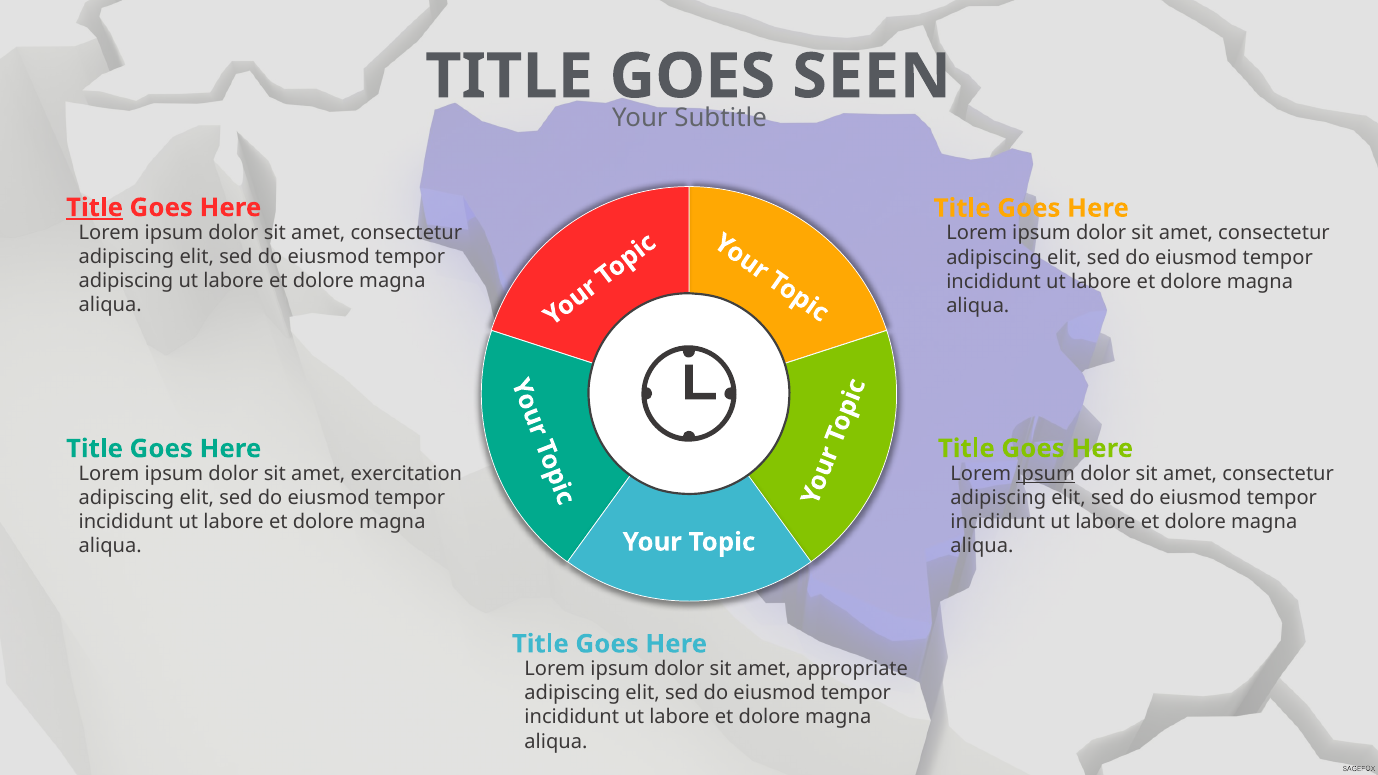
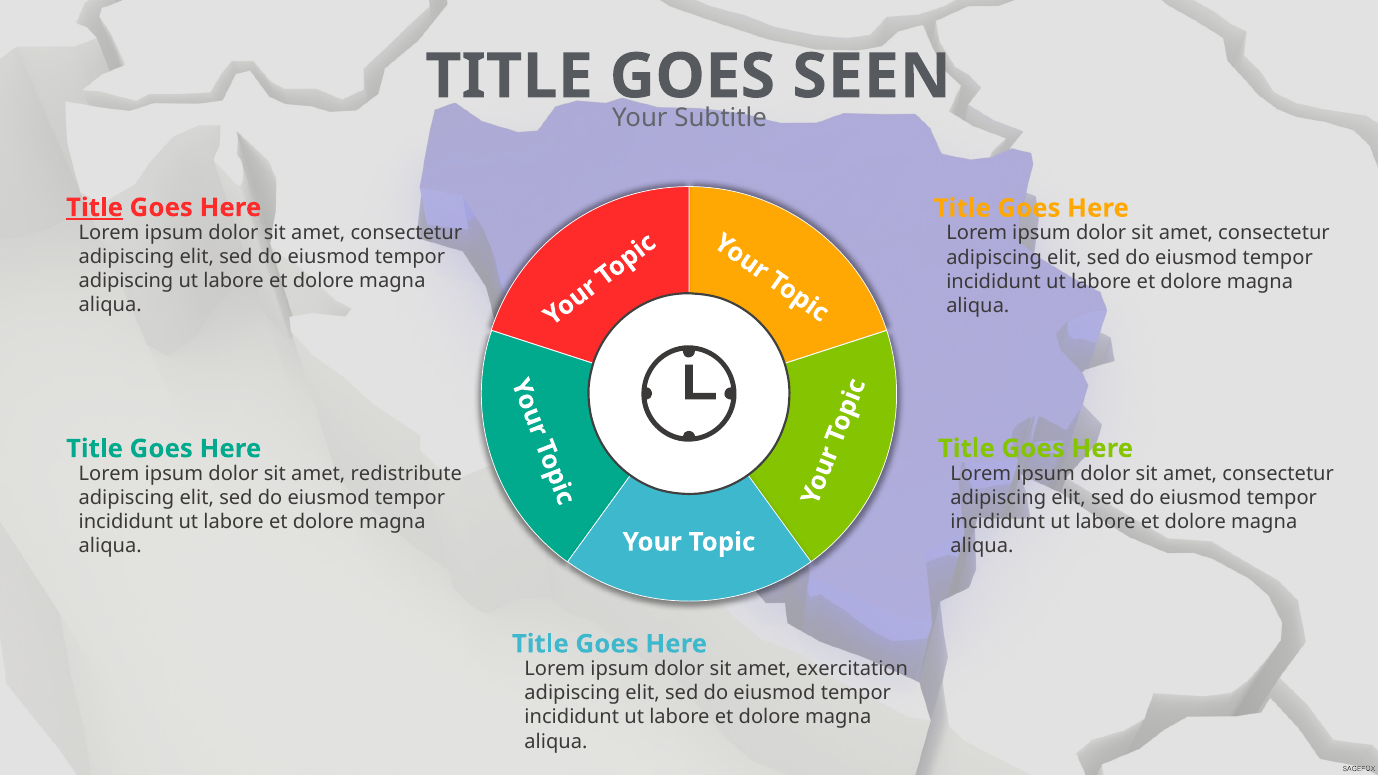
ipsum at (1046, 474) underline: present -> none
exercitation: exercitation -> redistribute
appropriate: appropriate -> exercitation
